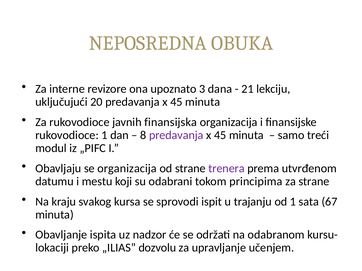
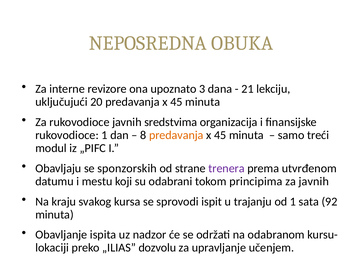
finansijska: finansijska -> sredstvima
predavanja at (176, 135) colour: purple -> orange
se organizacija: organizacija -> sponzorskih
za strane: strane -> javnih
67: 67 -> 92
